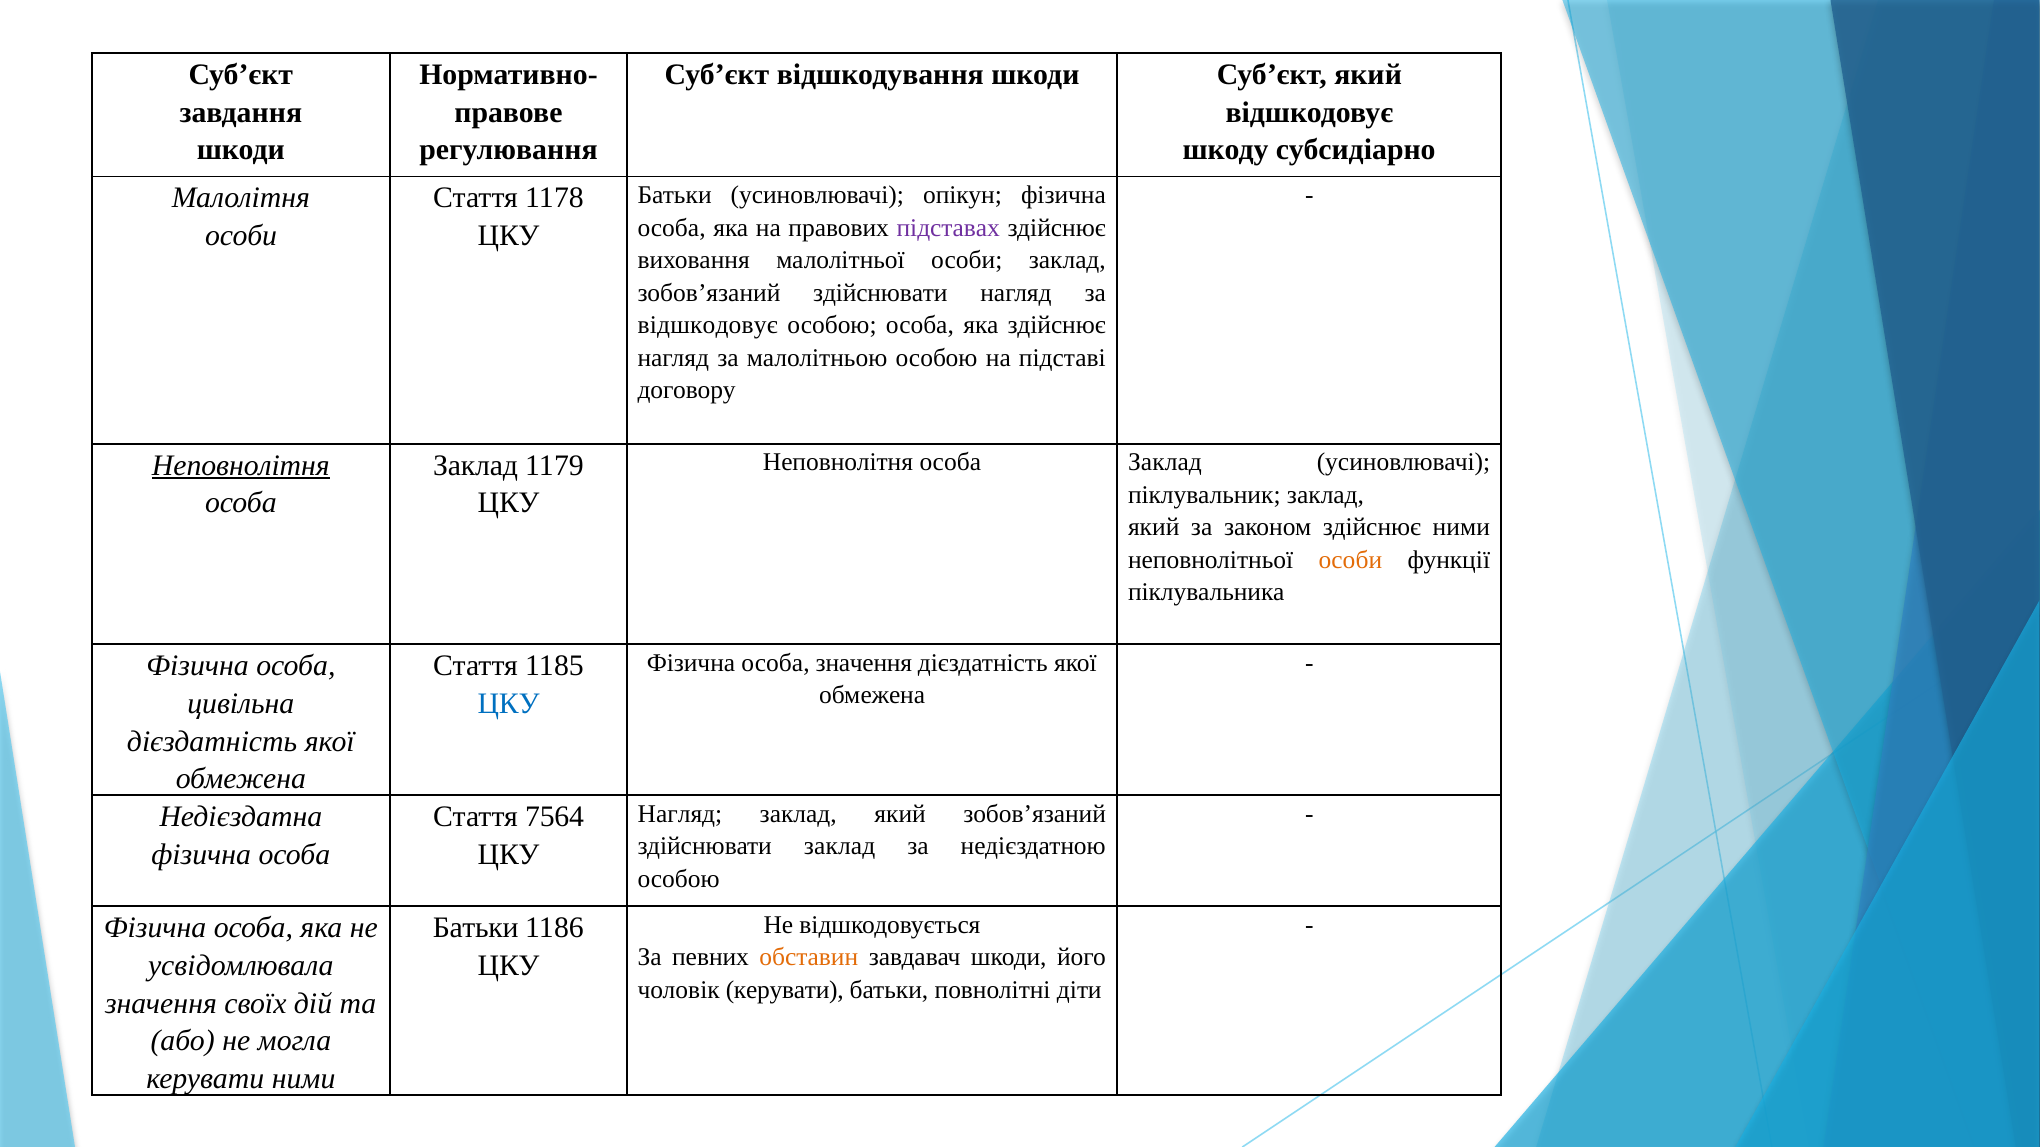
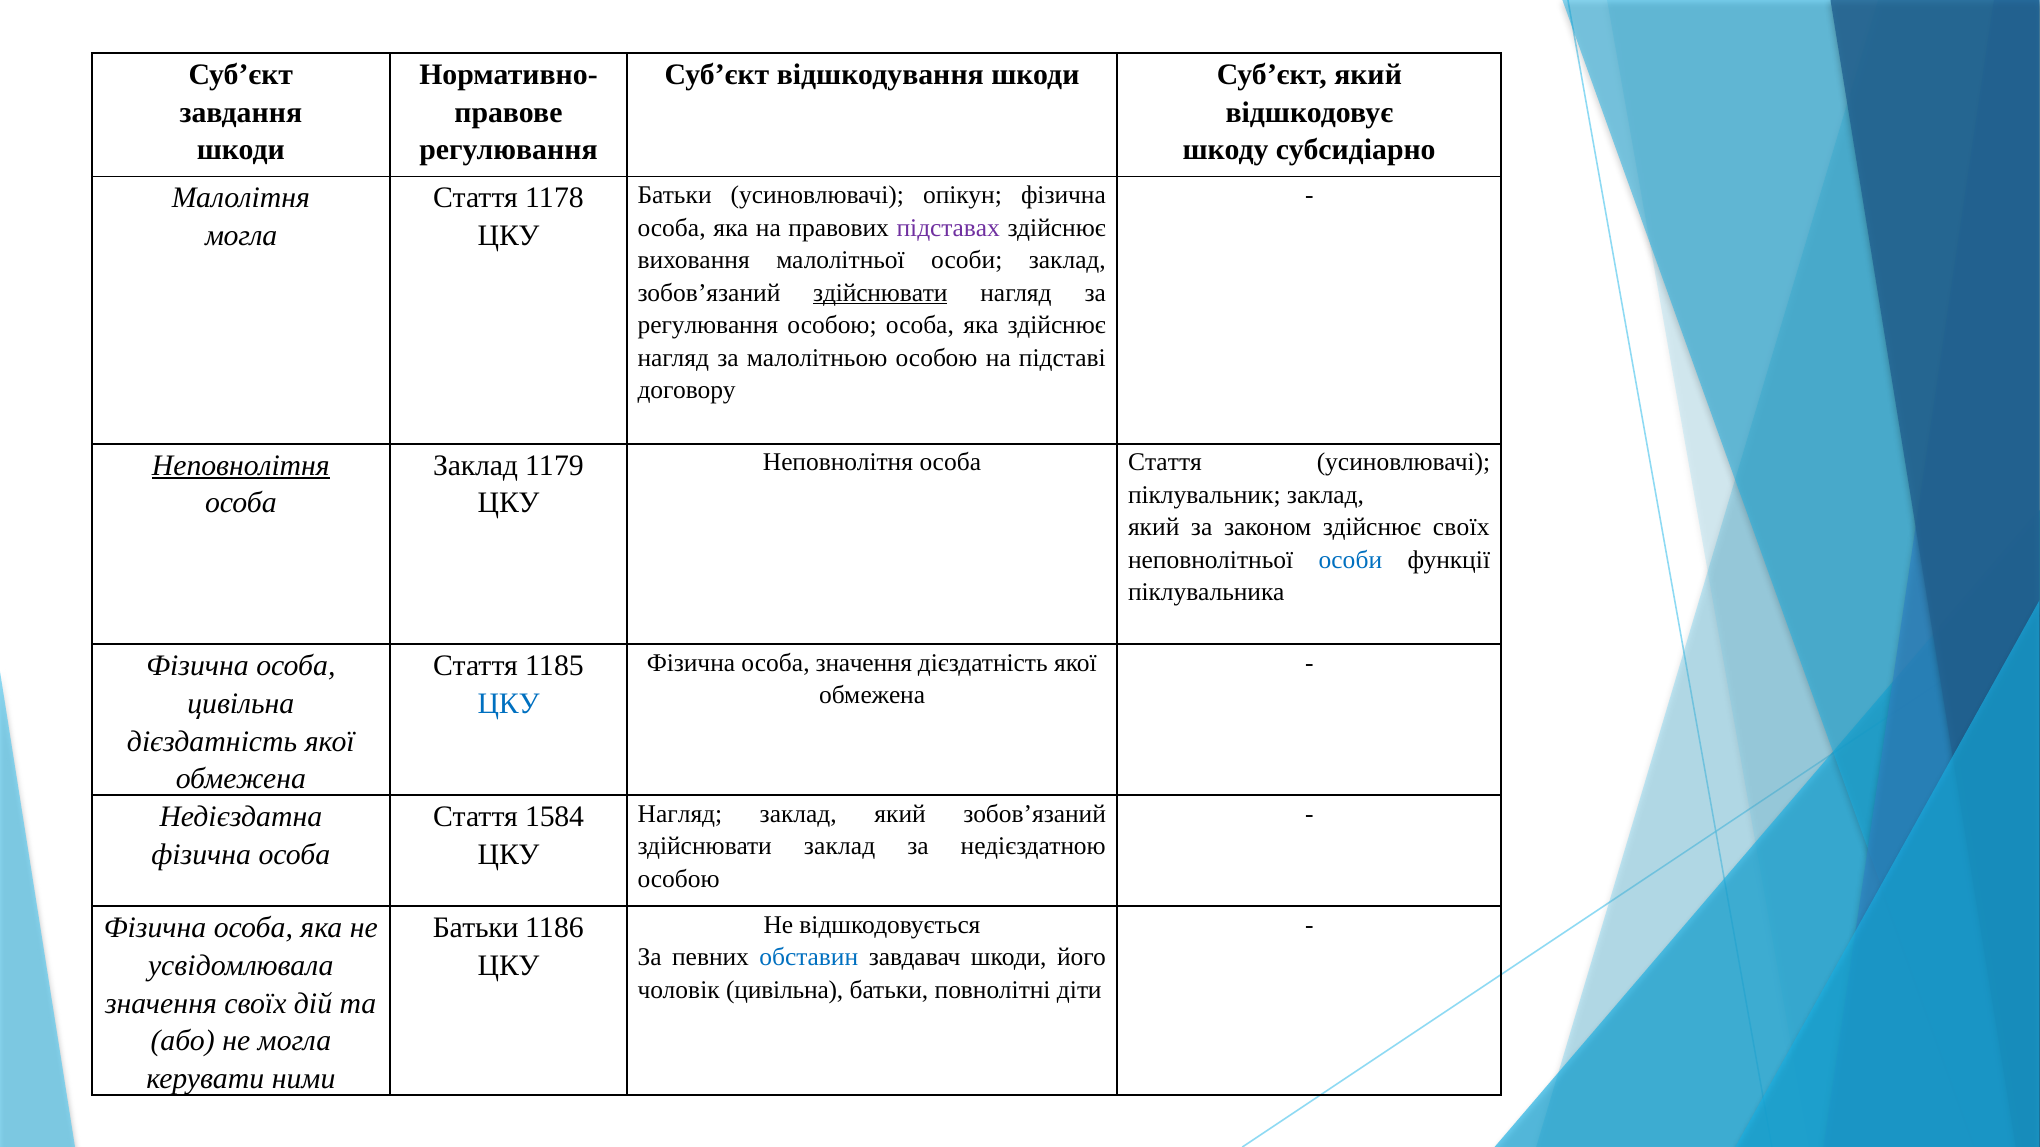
особи at (241, 236): особи -> могла
здійснювати at (880, 293) underline: none -> present
відшкодовує at (708, 325): відшкодовує -> регулювання
Заклад at (1165, 463): Заклад -> Стаття
здійснює ними: ними -> своїх
особи at (1350, 560) colour: orange -> blue
7564: 7564 -> 1584
обставин colour: orange -> blue
чоловік керувати: керувати -> цивільна
